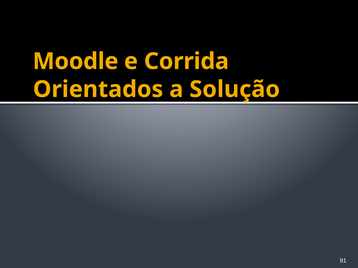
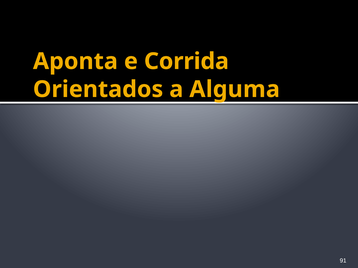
Moodle: Moodle -> Aponta
Solução: Solução -> Alguma
